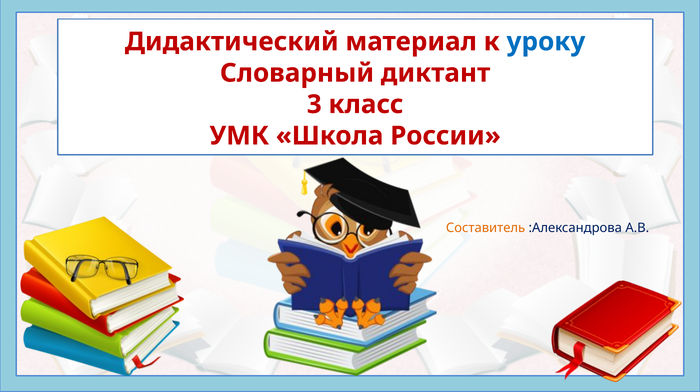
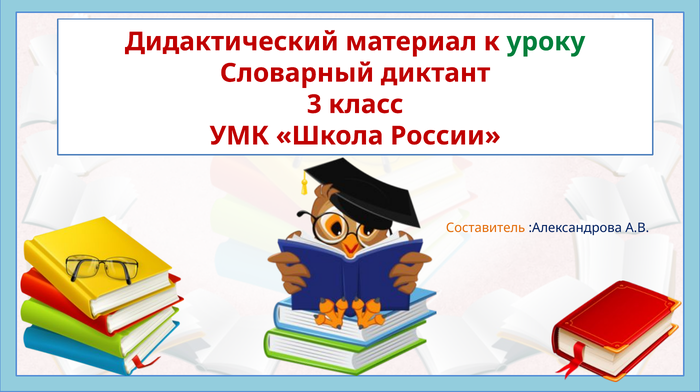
уроку colour: blue -> green
